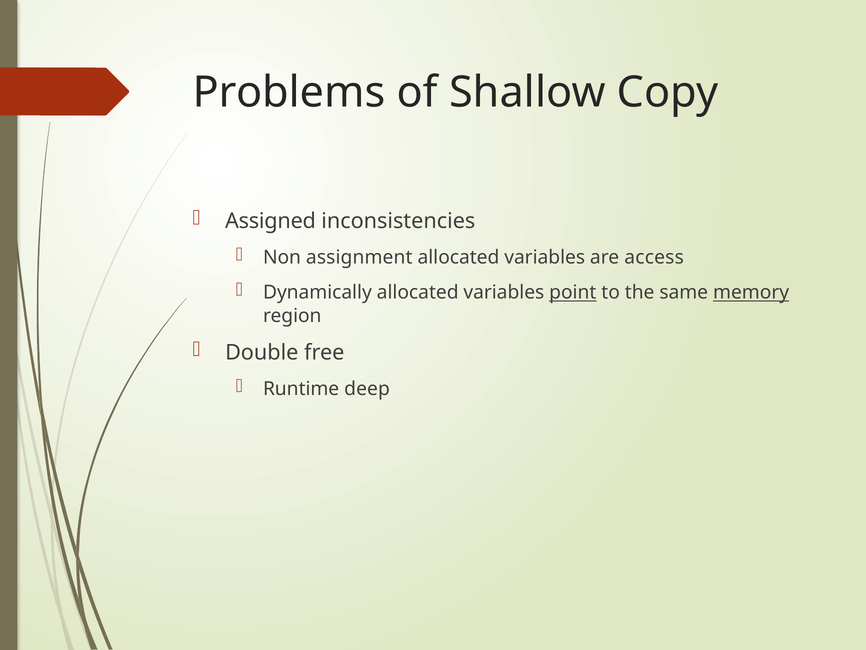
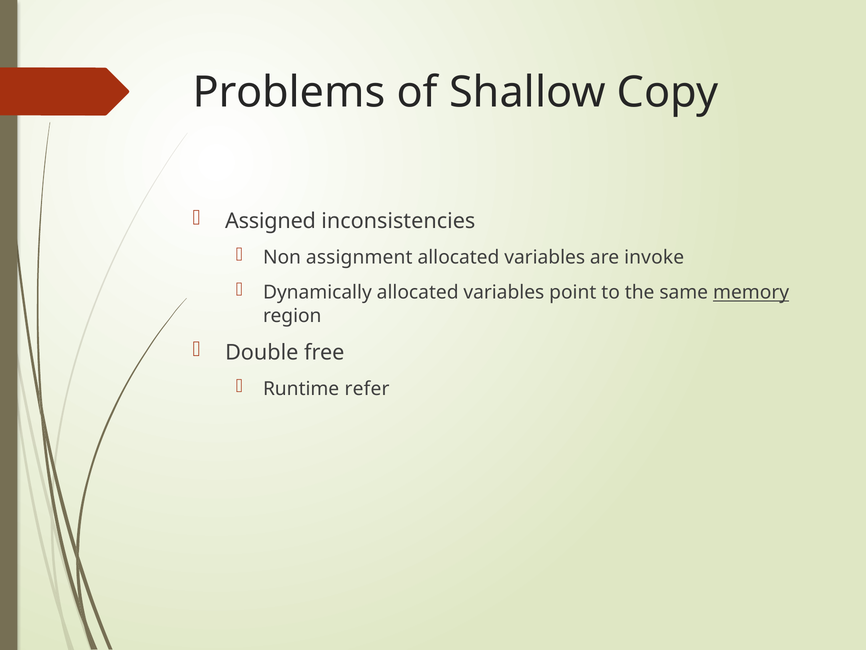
access: access -> invoke
point underline: present -> none
deep: deep -> refer
